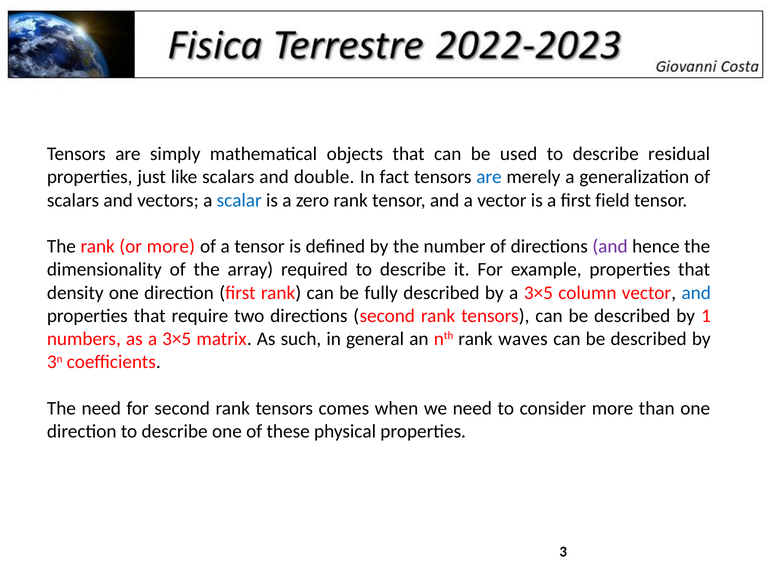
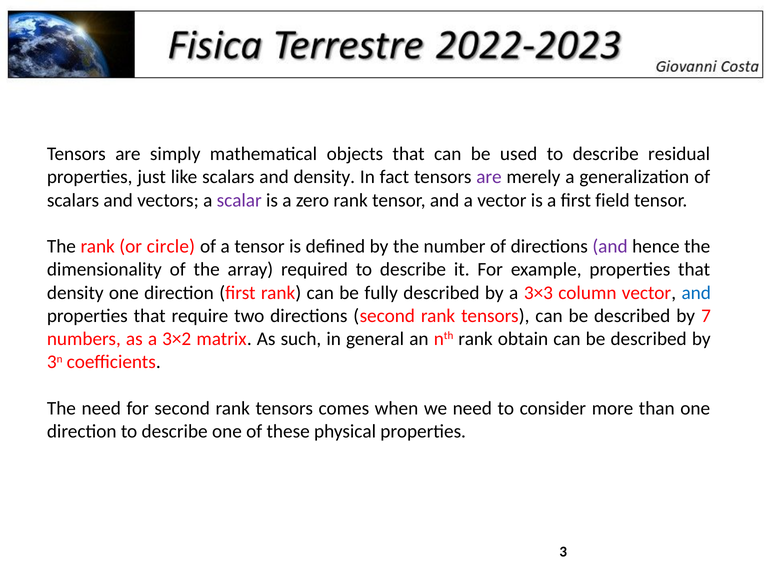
and double: double -> density
are at (489, 177) colour: blue -> purple
scalar colour: blue -> purple
or more: more -> circle
by a 3×5: 3×5 -> 3×3
1: 1 -> 7
as a 3×5: 3×5 -> 3×2
waves: waves -> obtain
